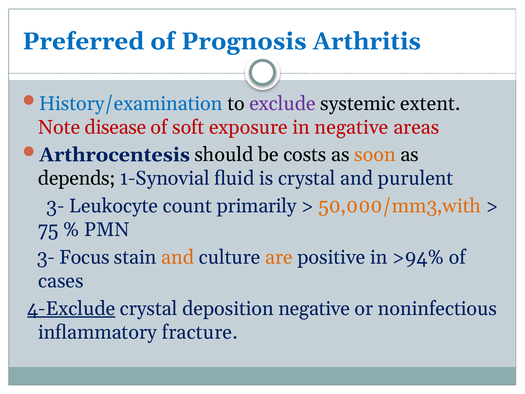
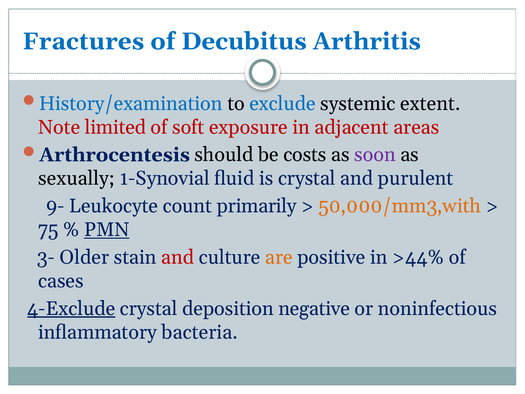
Preferred: Preferred -> Fractures
Prognosis: Prognosis -> Decubitus
exclude colour: purple -> blue
disease: disease -> limited
in negative: negative -> adjacent
soon colour: orange -> purple
depends: depends -> sexually
3- at (55, 206): 3- -> 9-
PMN underline: none -> present
Focus: Focus -> Older
and at (178, 257) colour: orange -> red
>94%: >94% -> >44%
fracture: fracture -> bacteria
